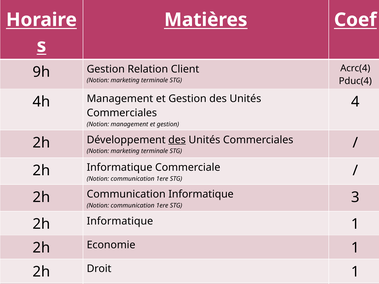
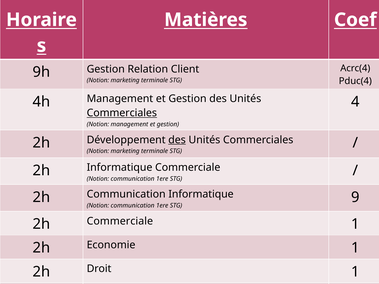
Commerciales at (122, 113) underline: none -> present
STG 3: 3 -> 9
Informatique at (120, 221): Informatique -> Commerciale
